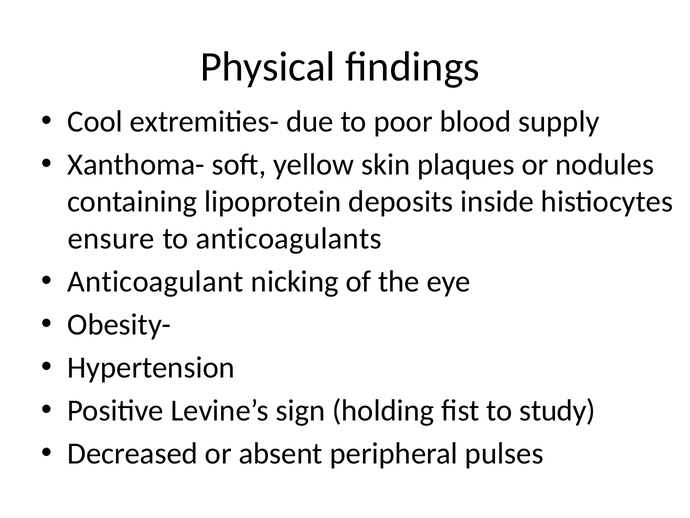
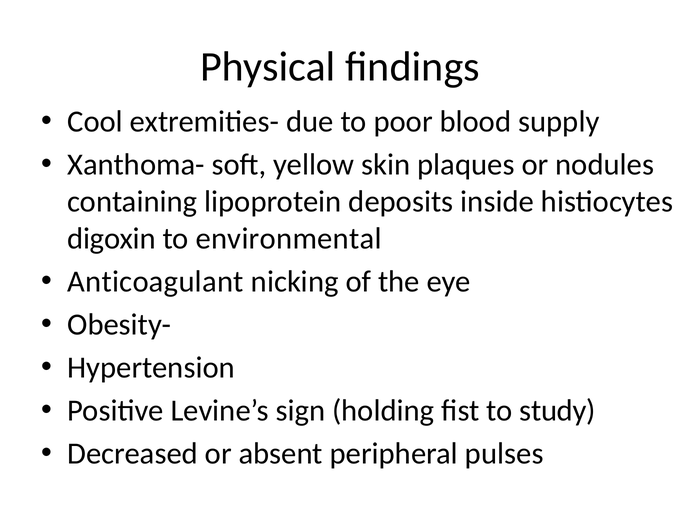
ensure: ensure -> digoxin
anticoagulants: anticoagulants -> environmental
